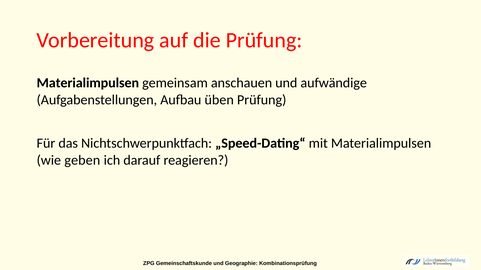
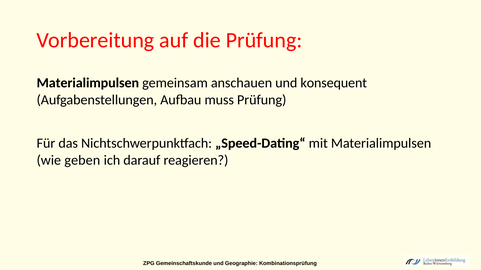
aufwändige: aufwändige -> konsequent
üben: üben -> muss
